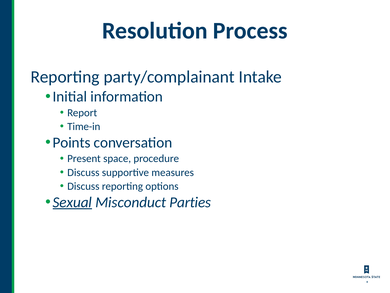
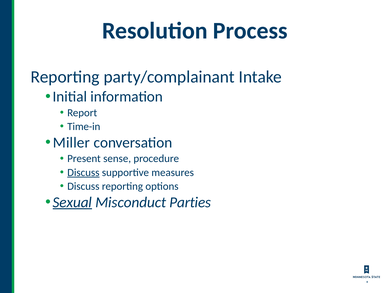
Points: Points -> Miller
space: space -> sense
Discuss at (83, 172) underline: none -> present
